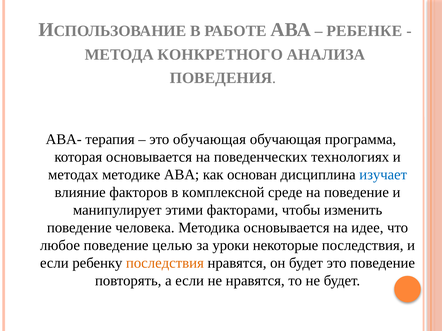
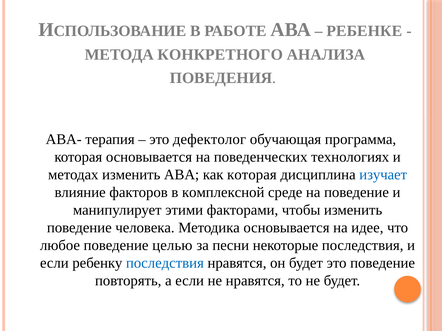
это обучающая: обучающая -> дефектолог
методах методике: методике -> изменить
как основан: основан -> которая
уроки: уроки -> песни
последствия at (165, 263) colour: orange -> blue
